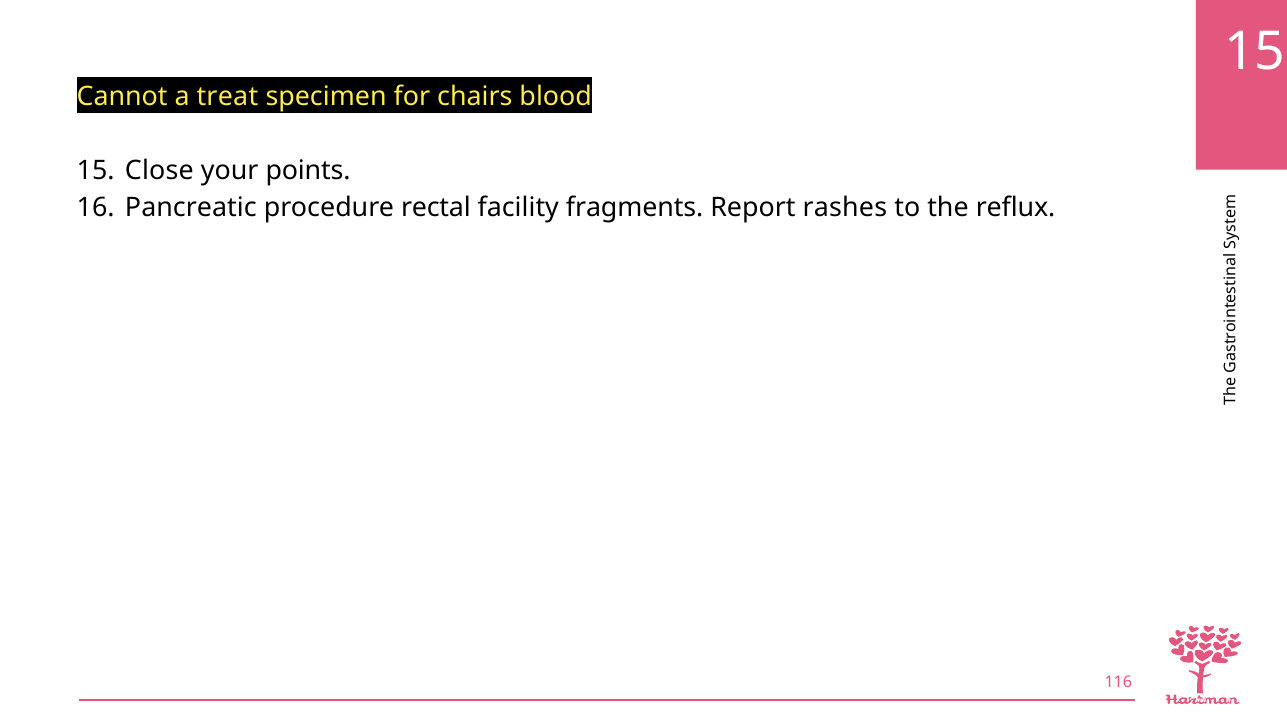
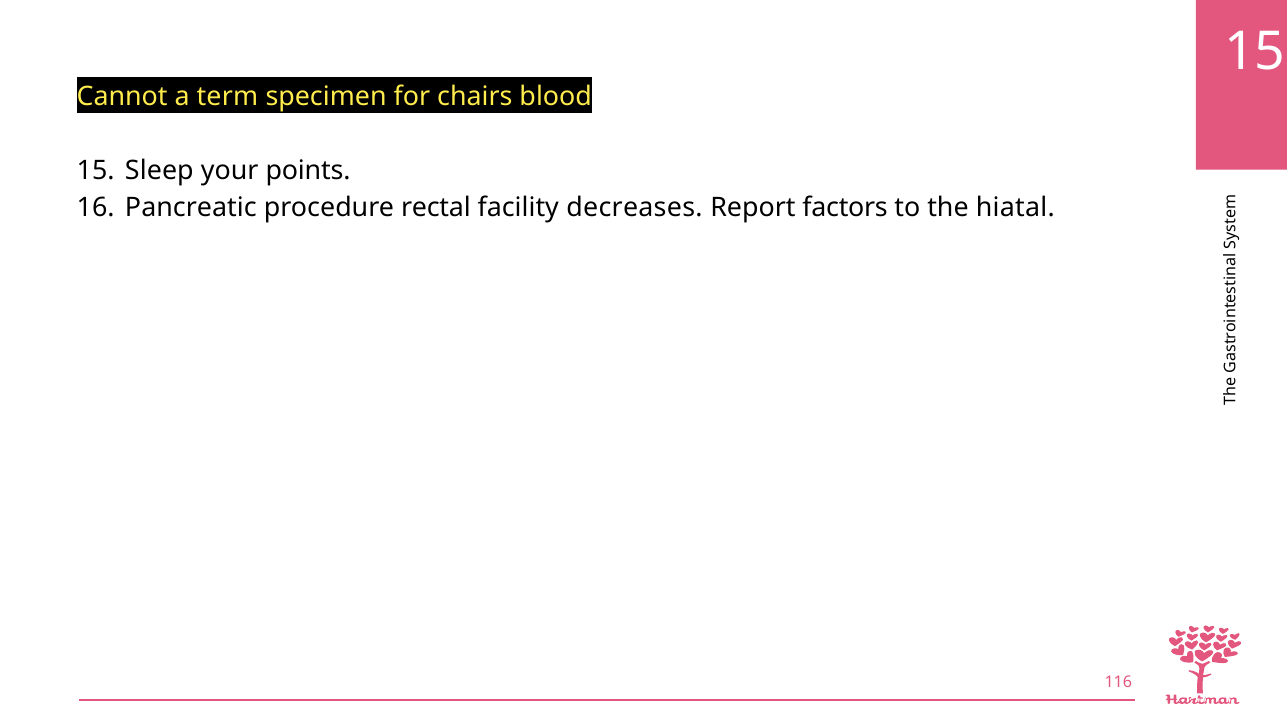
treat: treat -> term
Close: Close -> Sleep
fragments: fragments -> decreases
rashes: rashes -> factors
reflux: reflux -> hiatal
